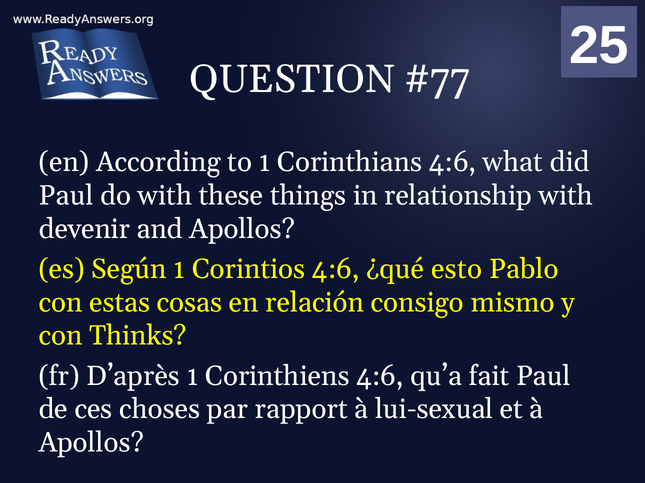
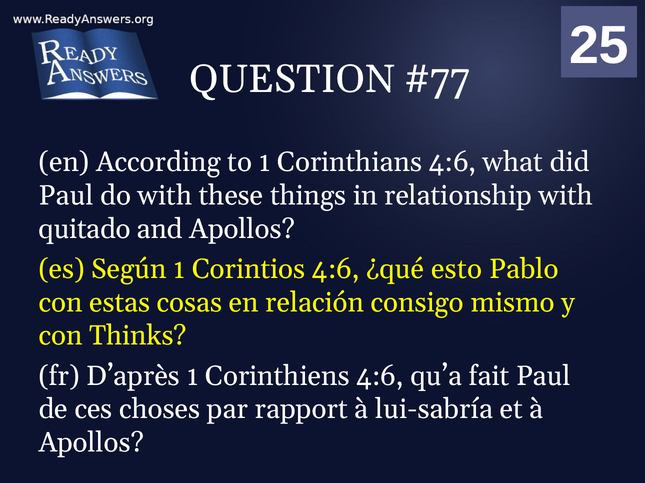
devenir: devenir -> quitado
lui-sexual: lui-sexual -> lui-sabría
